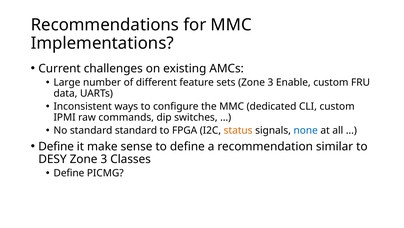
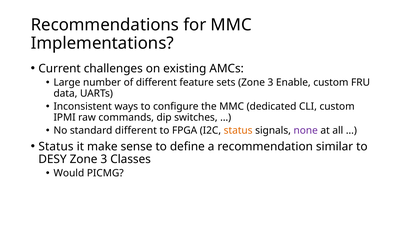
standard standard: standard -> different
none colour: blue -> purple
Define at (56, 146): Define -> Status
Define at (69, 173): Define -> Would
